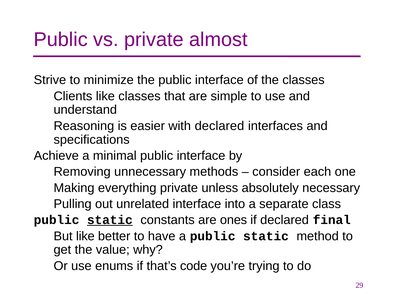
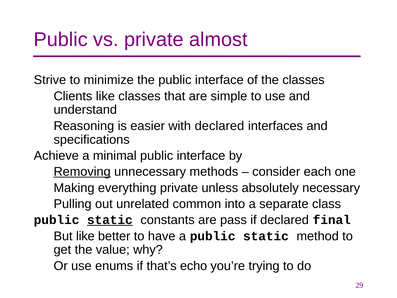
Removing underline: none -> present
unrelated interface: interface -> common
ones: ones -> pass
code: code -> echo
